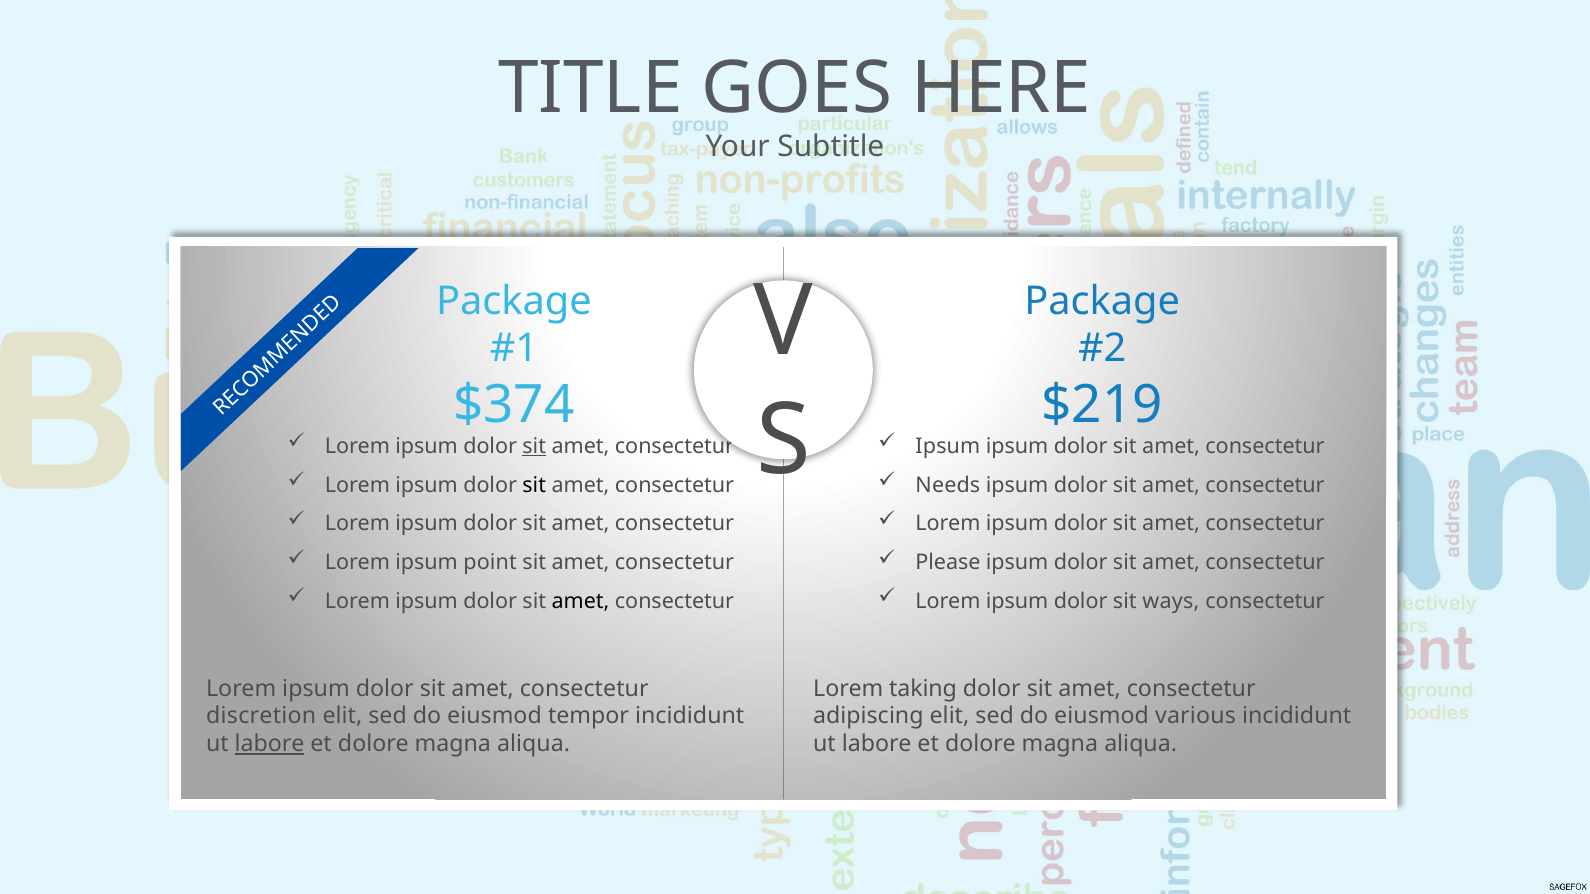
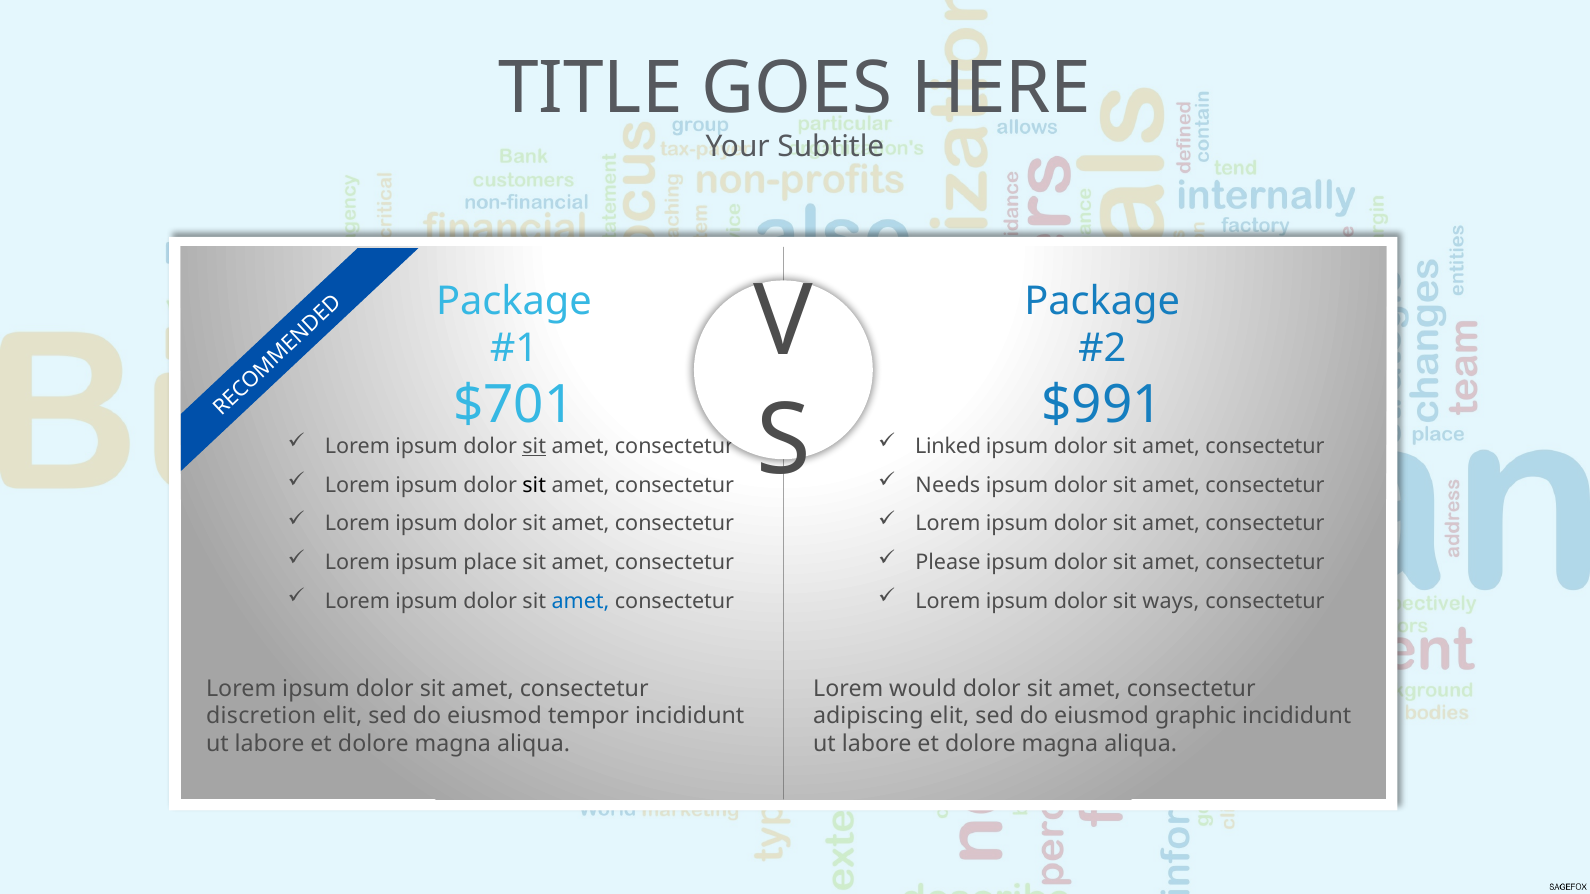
$374: $374 -> $701
$219: $219 -> $991
Ipsum at (948, 446): Ipsum -> Linked
point: point -> place
amet at (581, 601) colour: black -> blue
taking: taking -> would
various: various -> graphic
labore at (270, 744) underline: present -> none
